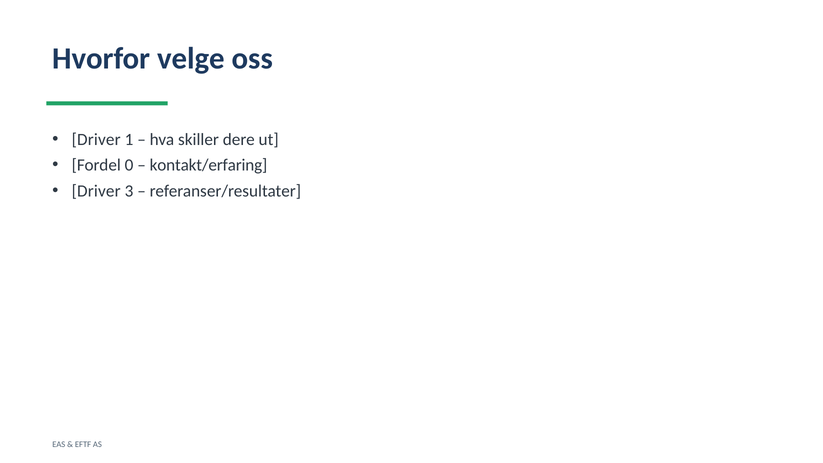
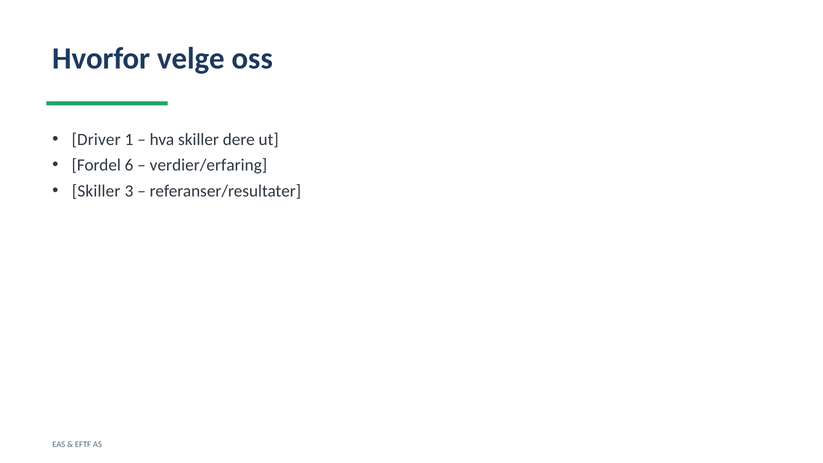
0: 0 -> 6
kontakt/erfaring: kontakt/erfaring -> verdier/erfaring
Driver at (96, 191): Driver -> Skiller
